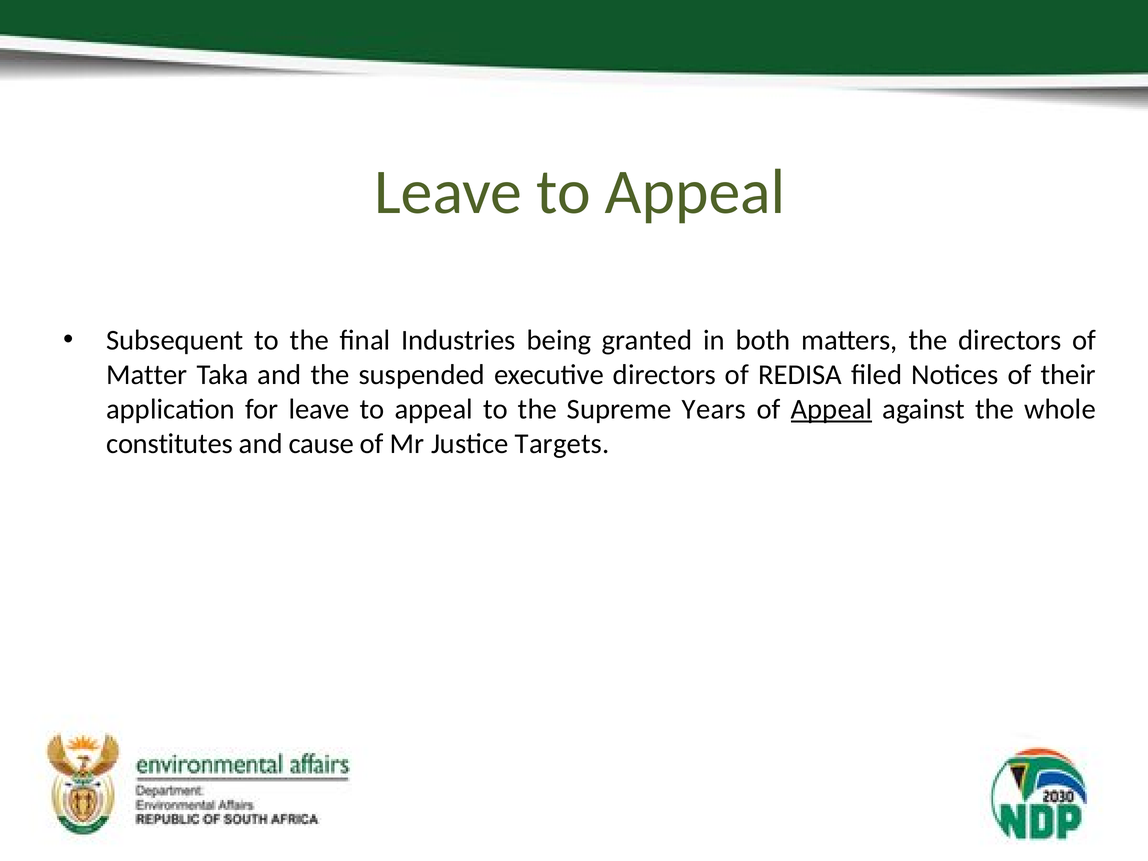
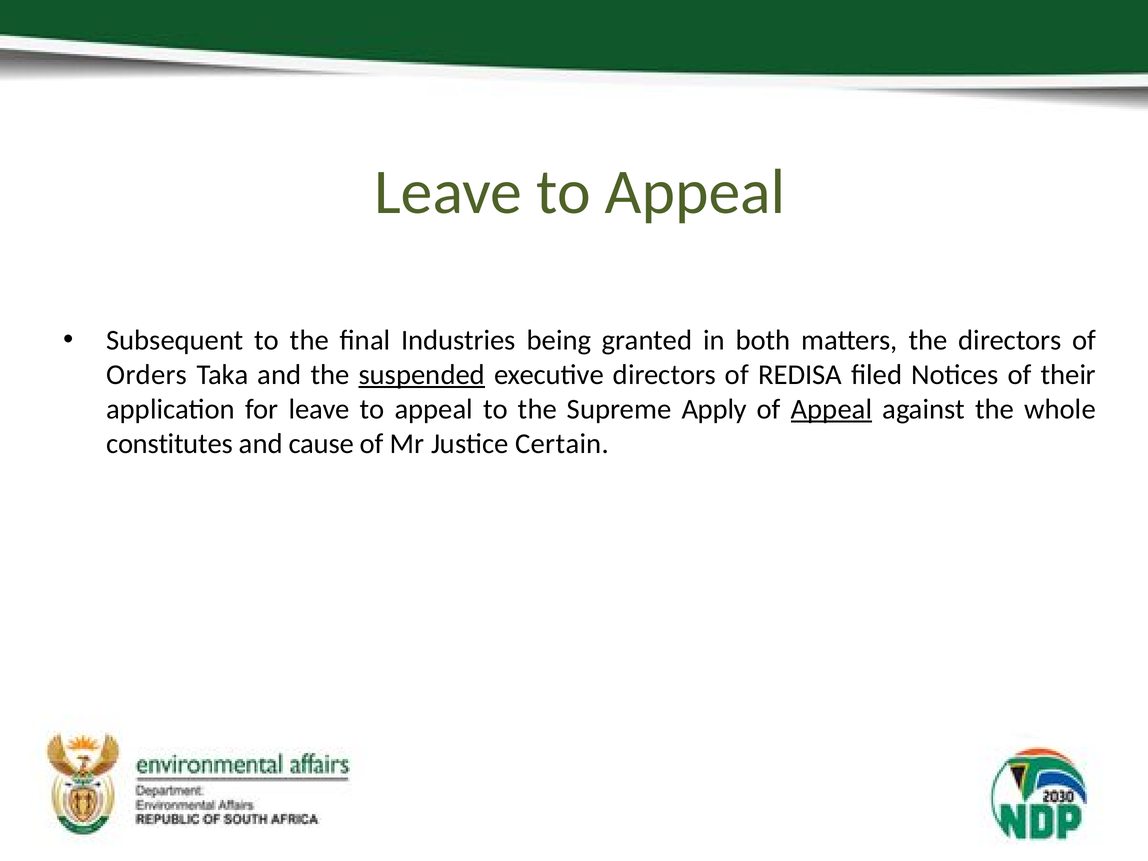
Matter: Matter -> Orders
suspended underline: none -> present
Years: Years -> Apply
Targets: Targets -> Certain
